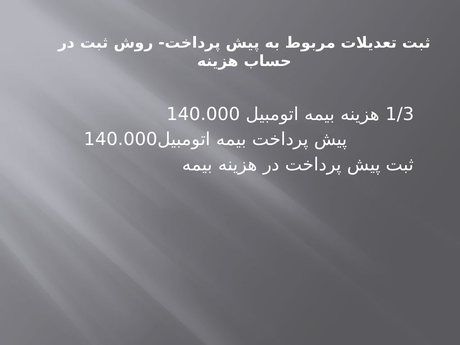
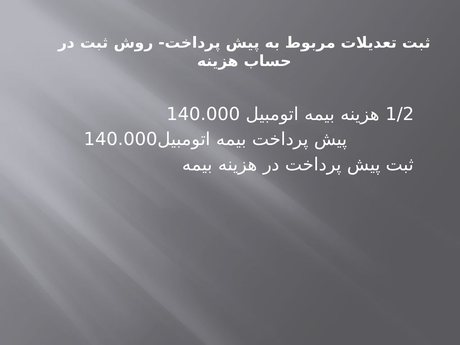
1/3: 1/3 -> 1/2
